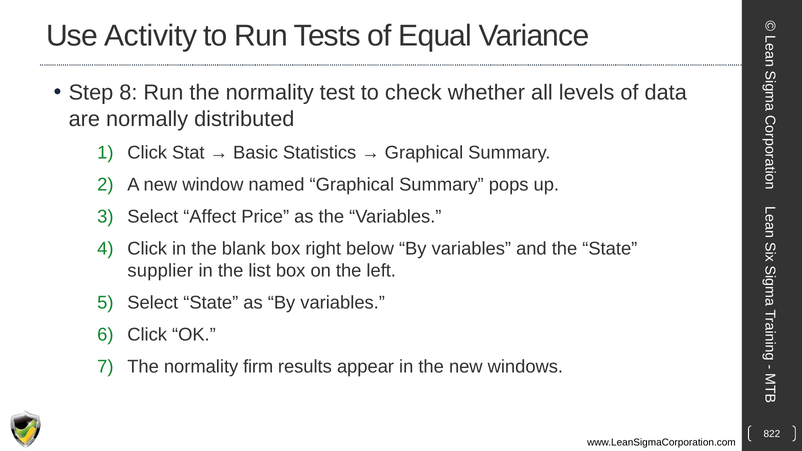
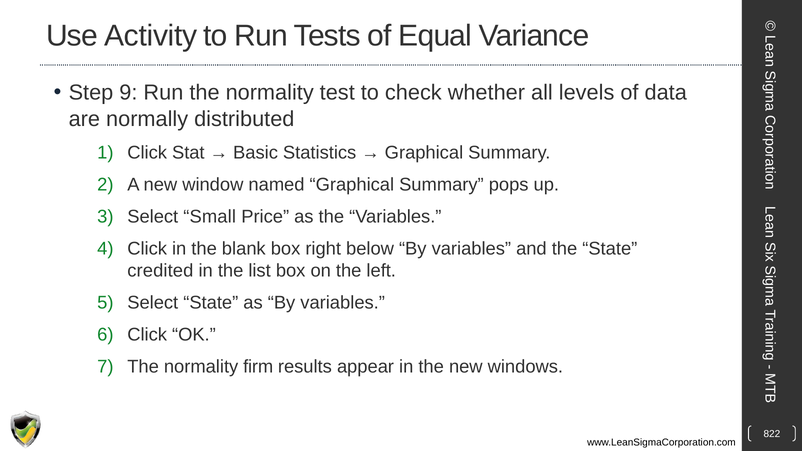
8: 8 -> 9
Affect: Affect -> Small
supplier: supplier -> credited
